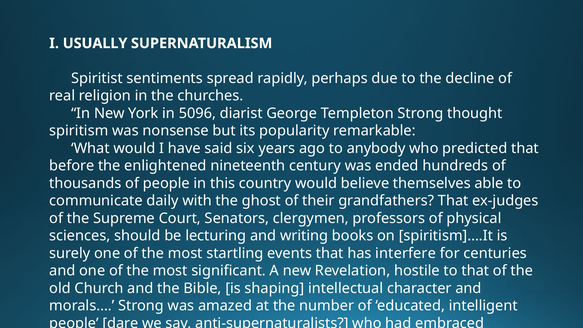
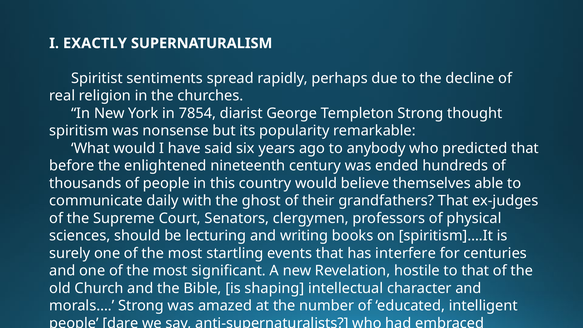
USUALLY: USUALLY -> EXACTLY
5096: 5096 -> 7854
